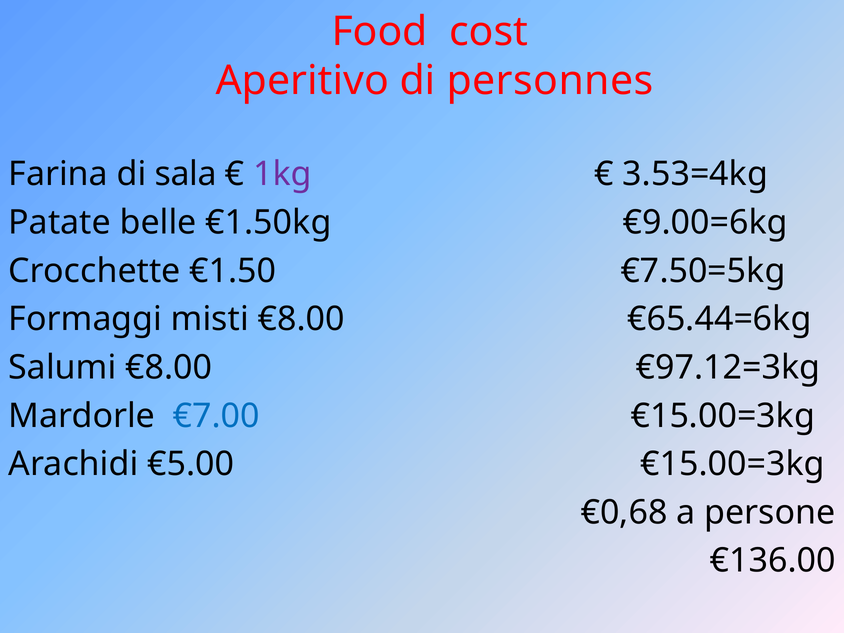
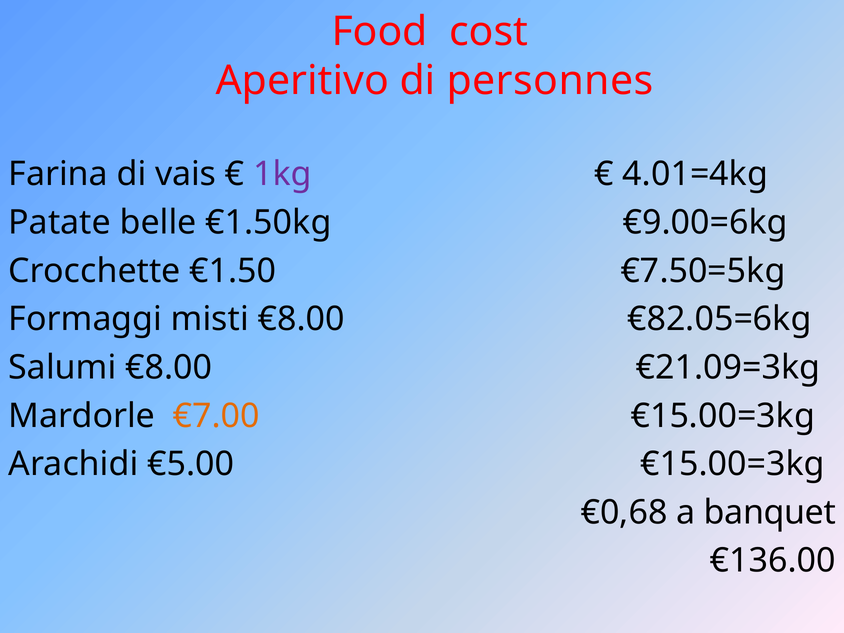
sala: sala -> vais
3.53=4kg: 3.53=4kg -> 4.01=4kg
€65.44=6kg: €65.44=6kg -> €82.05=6kg
€97.12=3kg: €97.12=3kg -> €21.09=3kg
€7.00 colour: blue -> orange
persone: persone -> banquet
